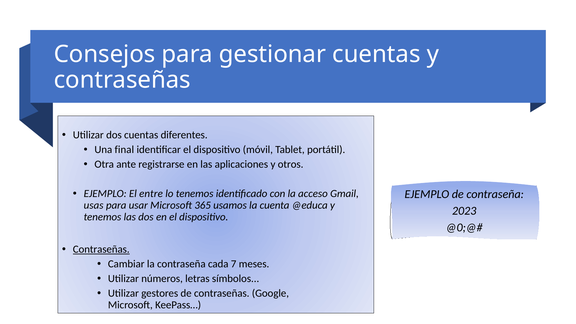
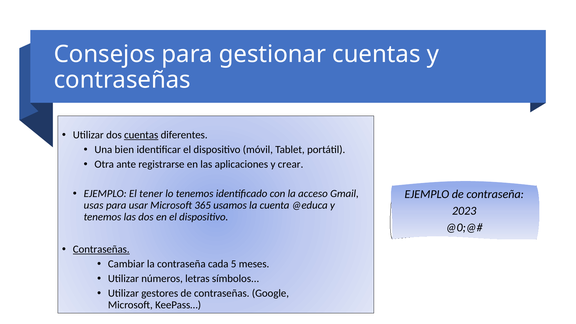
cuentas at (141, 135) underline: none -> present
final: final -> bien
otros: otros -> crear
entre: entre -> tener
7: 7 -> 5
